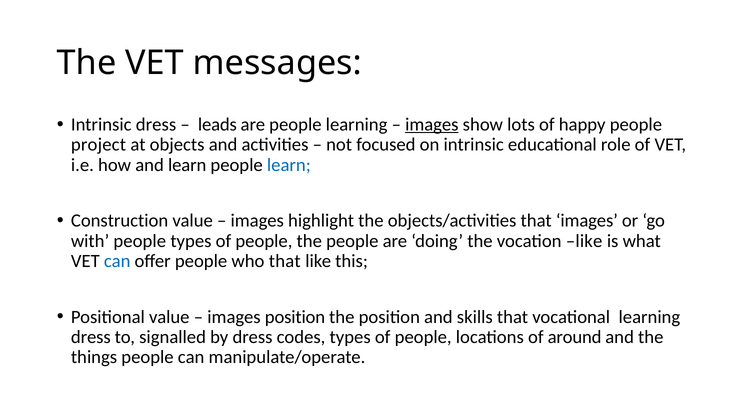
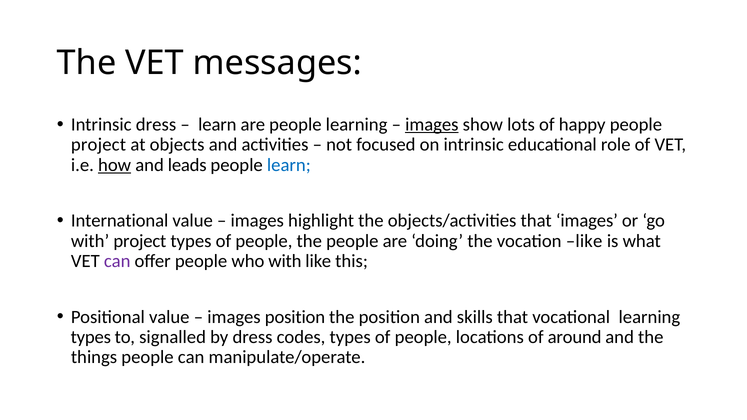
leads at (217, 125): leads -> learn
how underline: none -> present
and learn: learn -> leads
Construction: Construction -> International
with people: people -> project
can at (117, 261) colour: blue -> purple
who that: that -> with
dress at (91, 337): dress -> types
